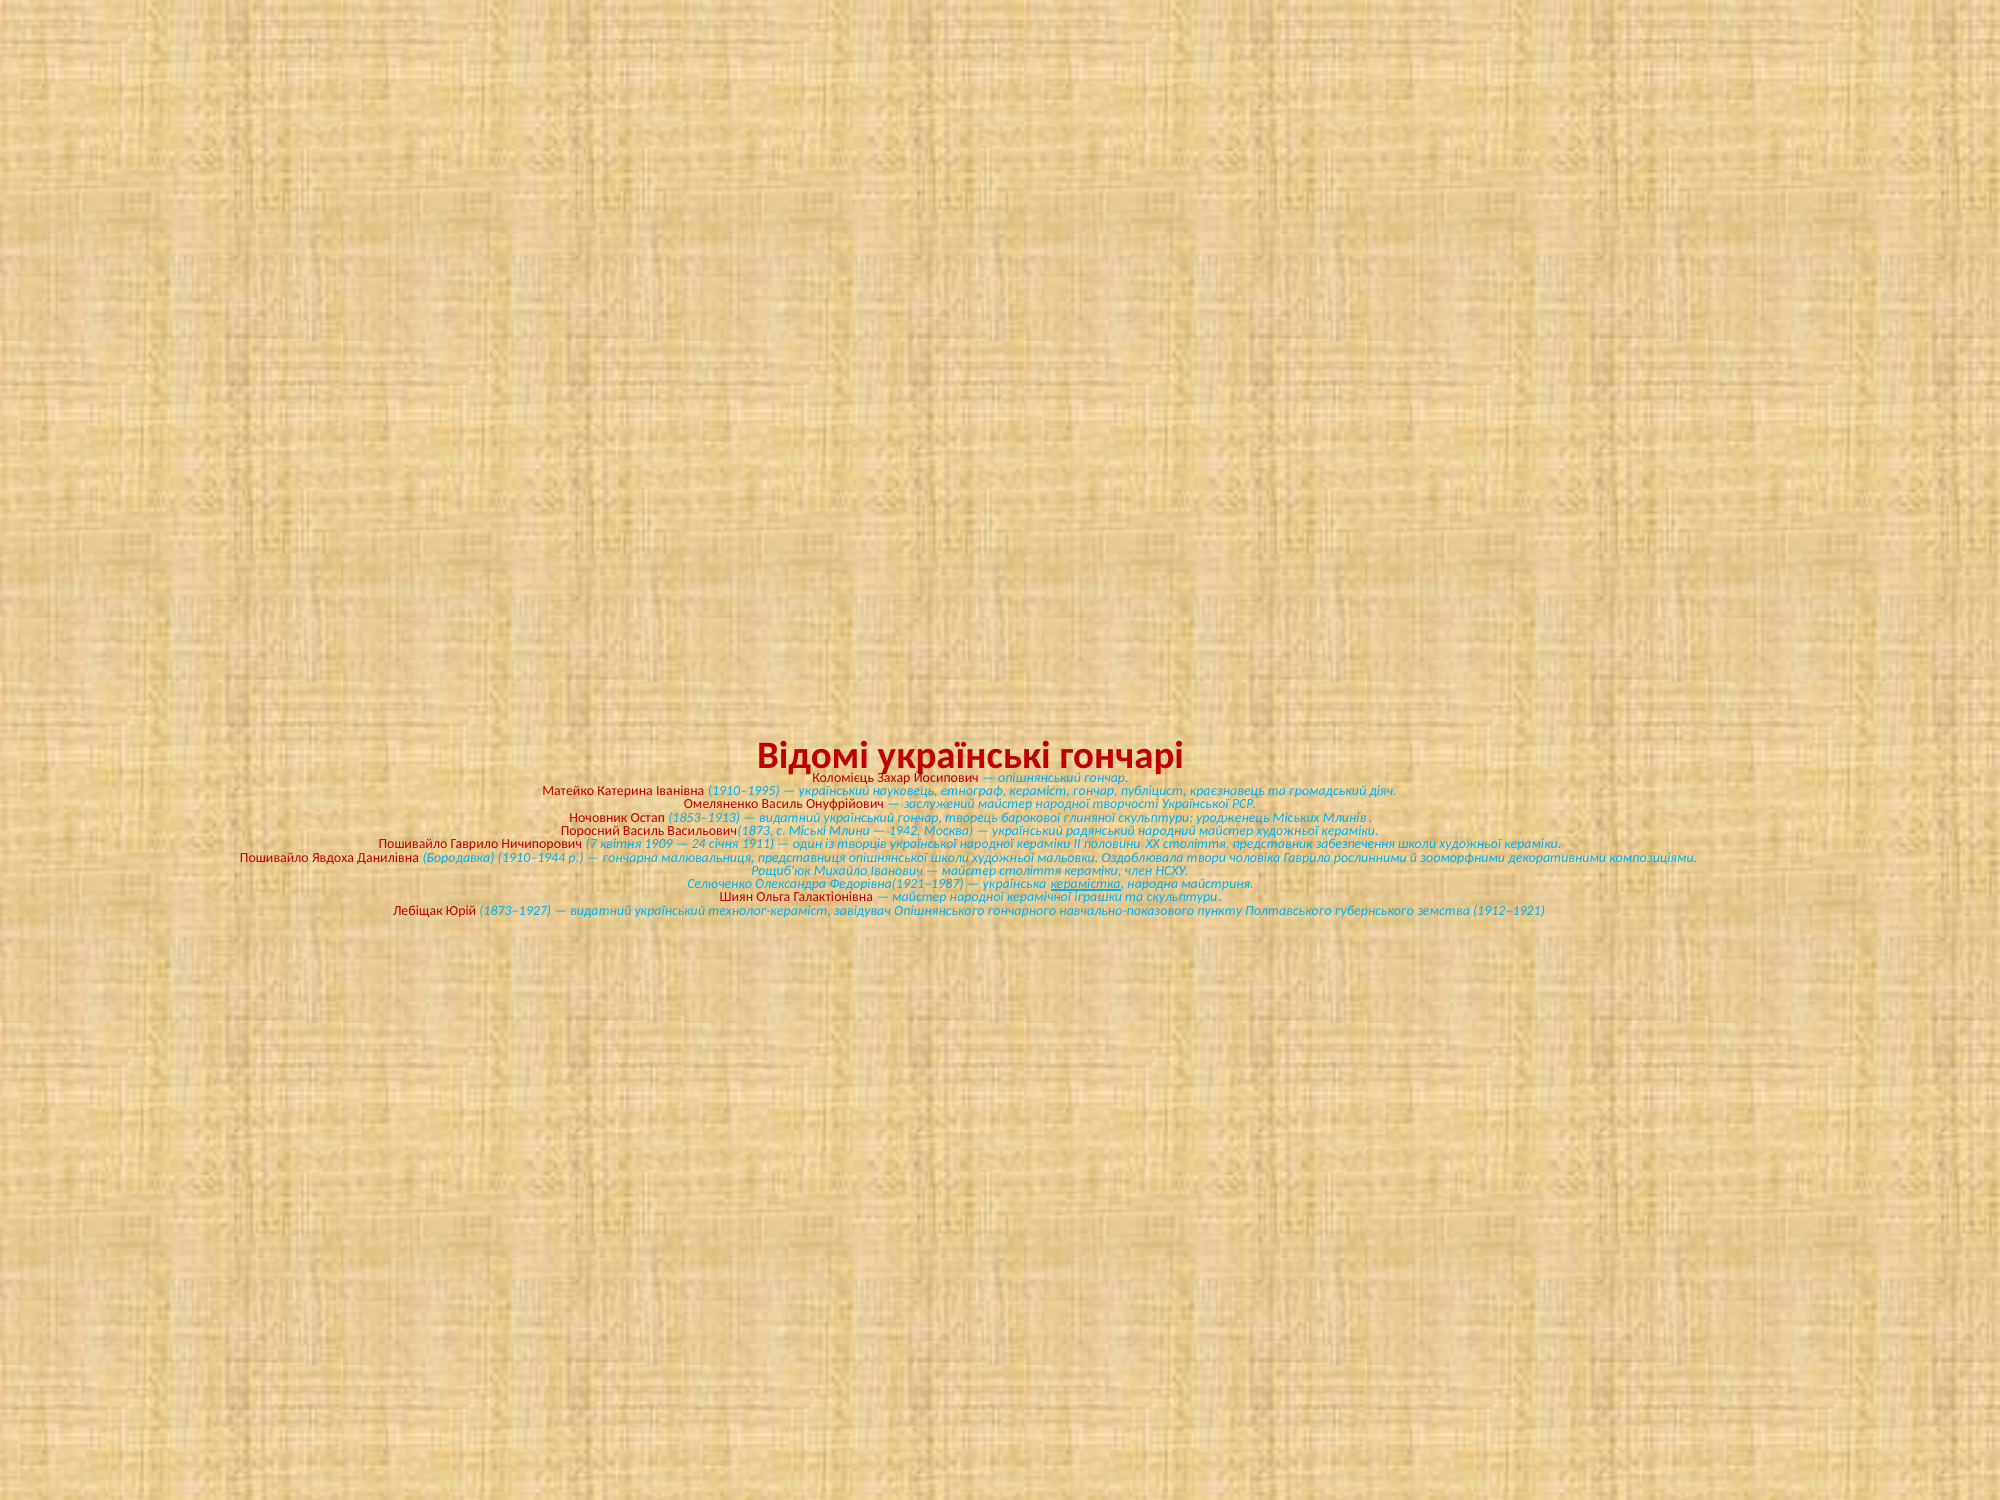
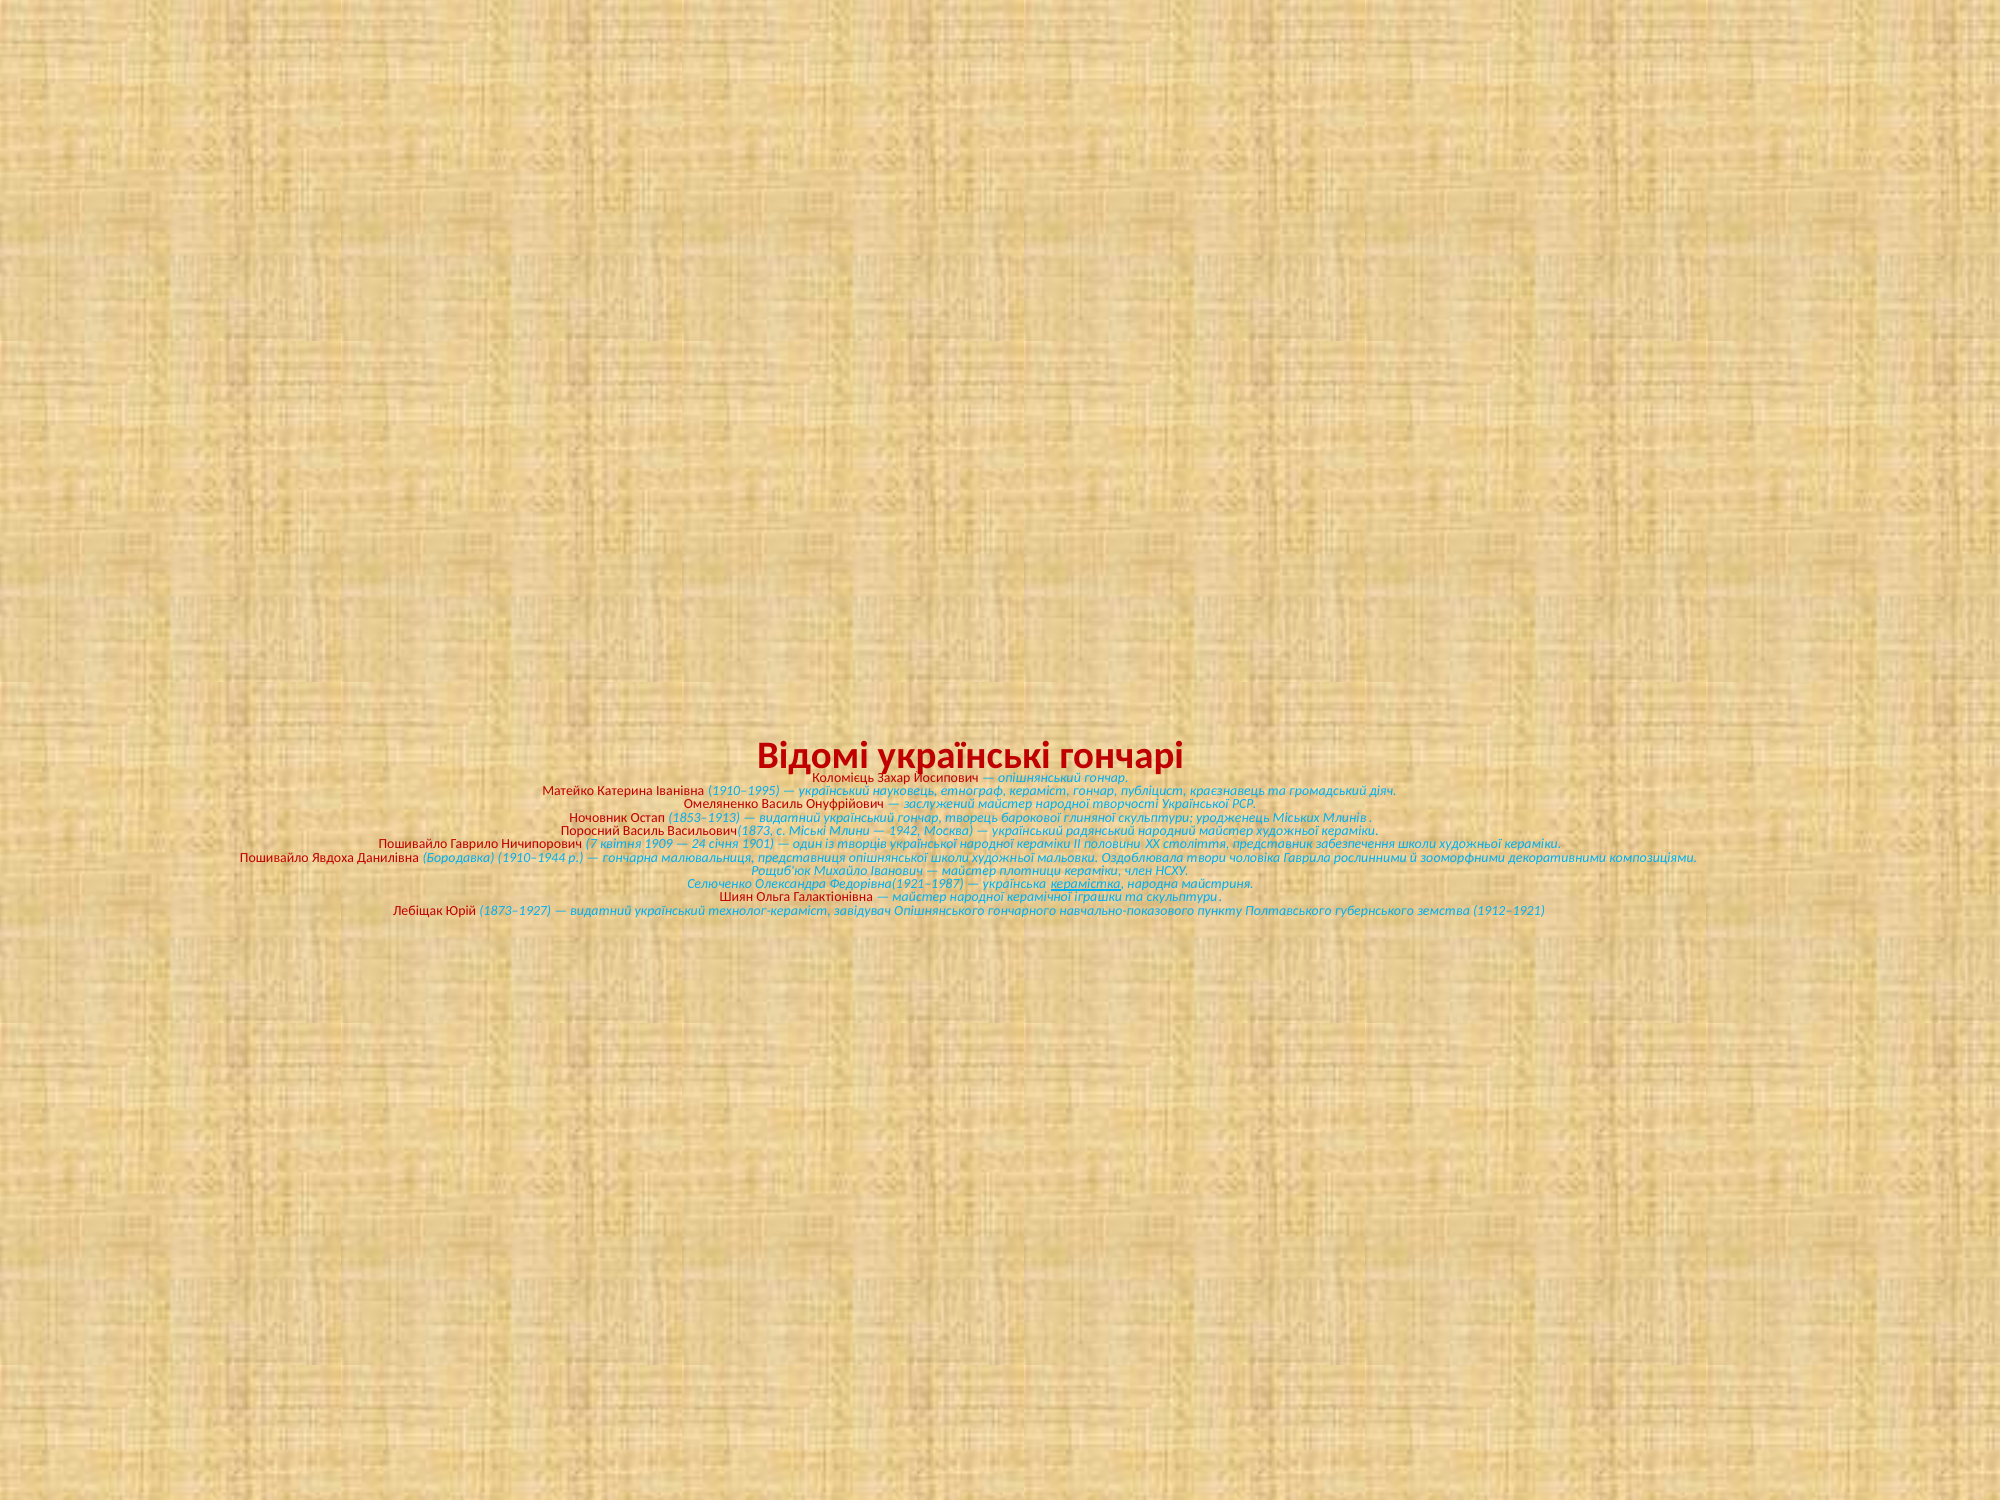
1911: 1911 -> 1901
майстер століття: століття -> плотници
